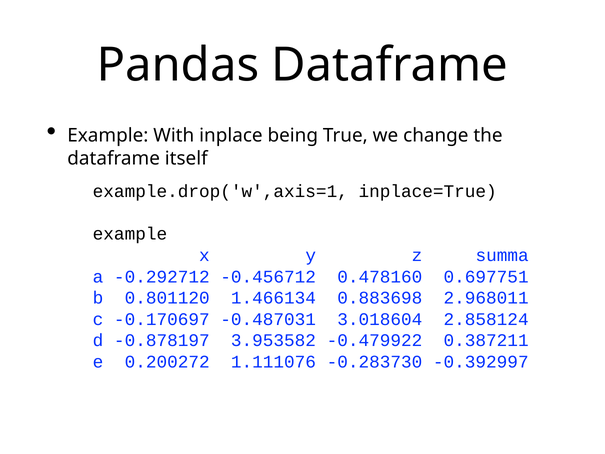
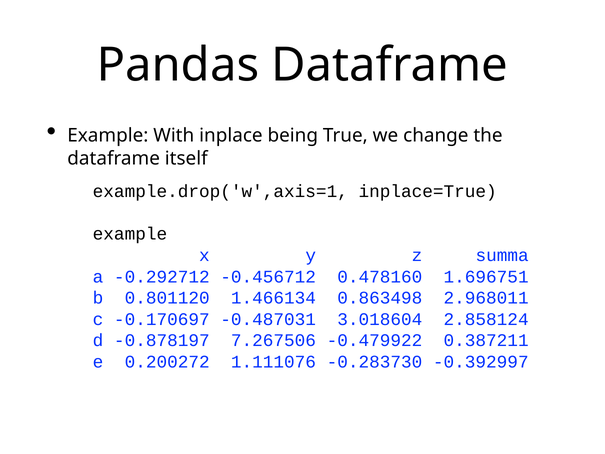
0.697751: 0.697751 -> 1.696751
0.883698: 0.883698 -> 0.863498
3.953582: 3.953582 -> 7.267506
